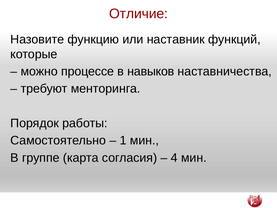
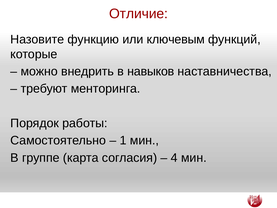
наставник: наставник -> ключевым
процессе: процессе -> внедрить
